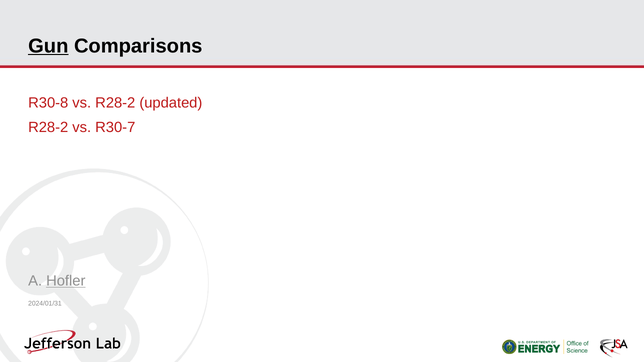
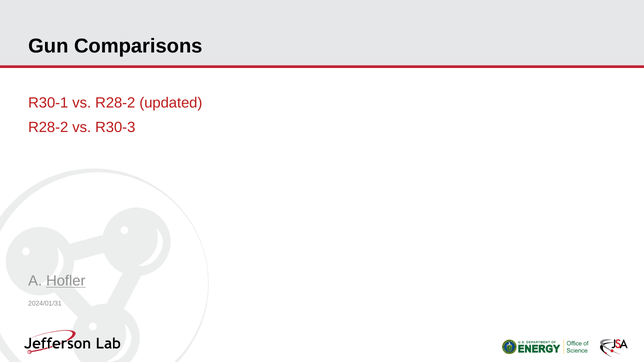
Gun underline: present -> none
R30-8: R30-8 -> R30-1
R30-7: R30-7 -> R30-3
